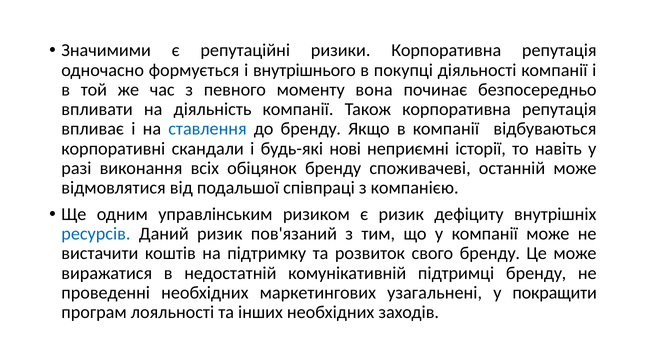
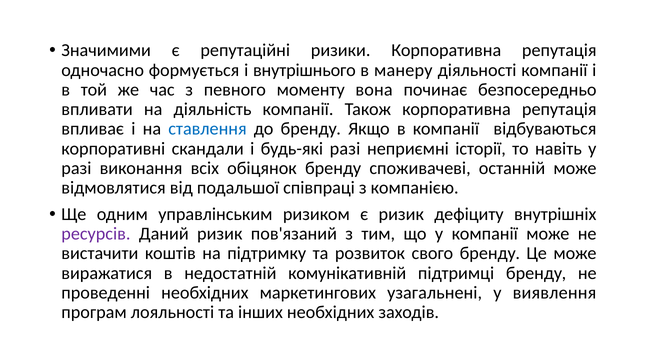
покупці: покупці -> манеру
будь-які нові: нові -> разі
ресурсів colour: blue -> purple
покращити: покращити -> виявлення
